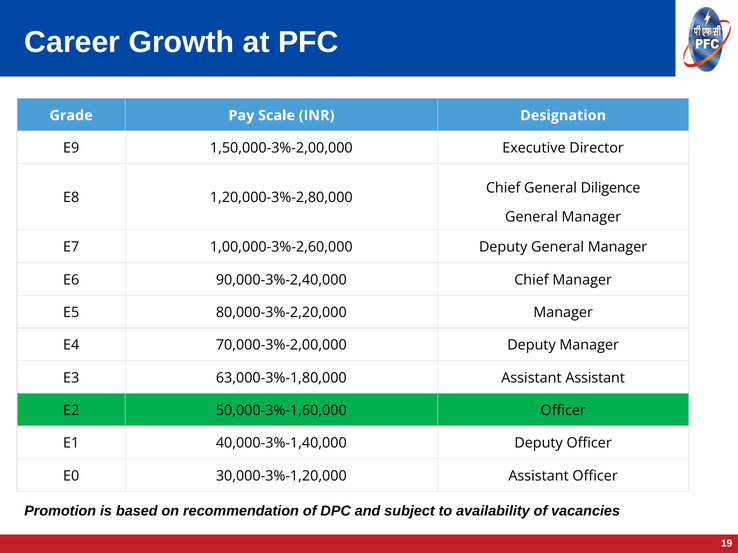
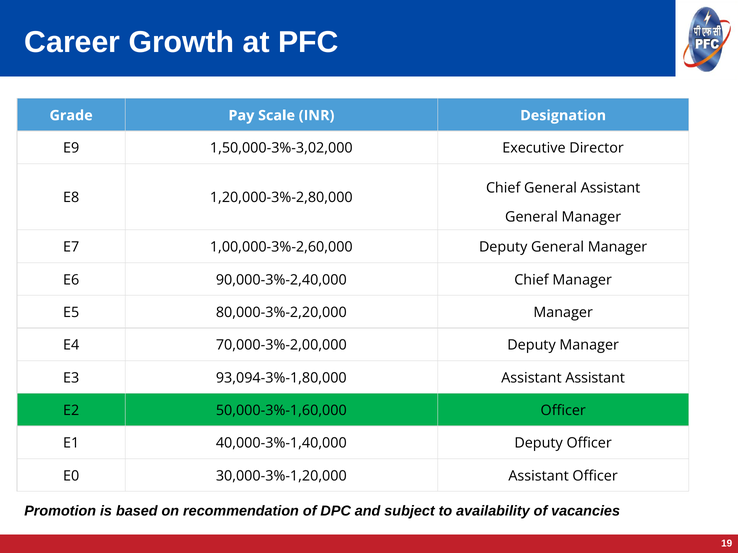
1,50,000-3%-2,00,000: 1,50,000-3%-2,00,000 -> 1,50,000-3%-3,02,000
General Diligence: Diligence -> Assistant
63,000-3%-1,80,000: 63,000-3%-1,80,000 -> 93,094-3%-1,80,000
